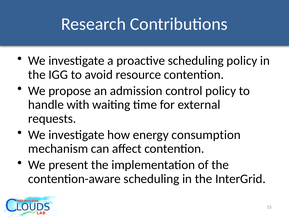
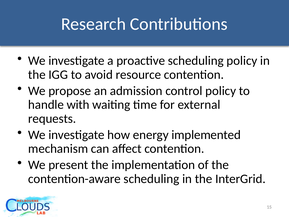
consumption: consumption -> implemented
